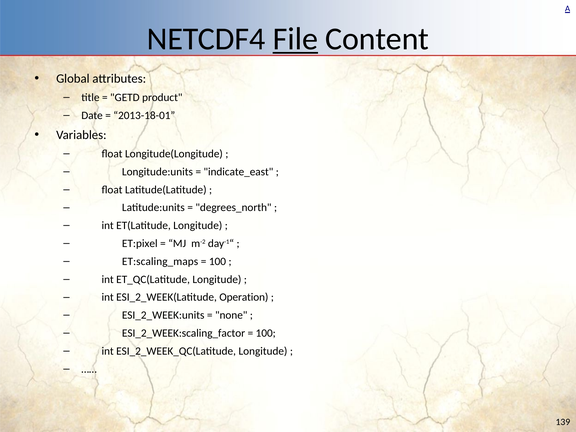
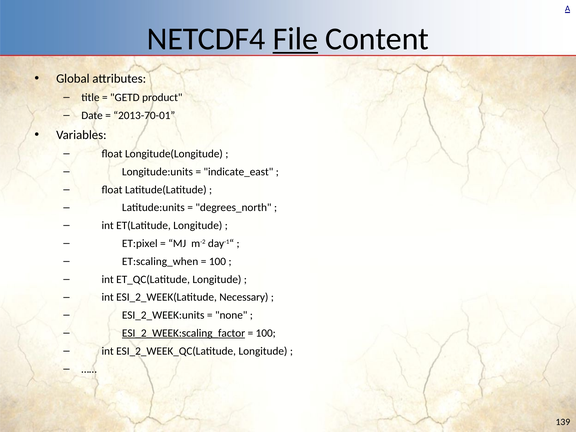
2013-18-01: 2013-18-01 -> 2013-70-01
ET:scaling_maps: ET:scaling_maps -> ET:scaling_when
Operation: Operation -> Necessary
ESI_2_WEEK:scaling_factor underline: none -> present
